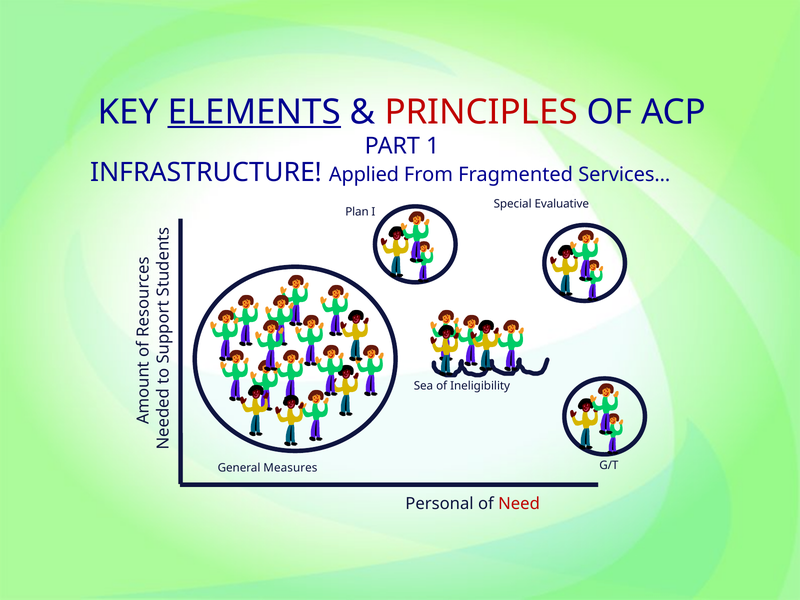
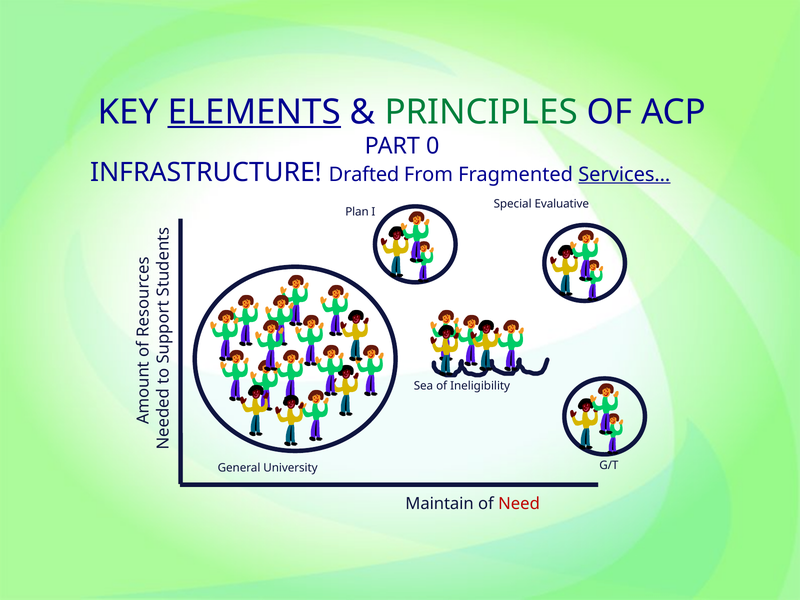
PRINCIPLES colour: red -> green
1: 1 -> 0
Applied: Applied -> Drafted
Services… underline: none -> present
Measures: Measures -> University
Personal: Personal -> Maintain
